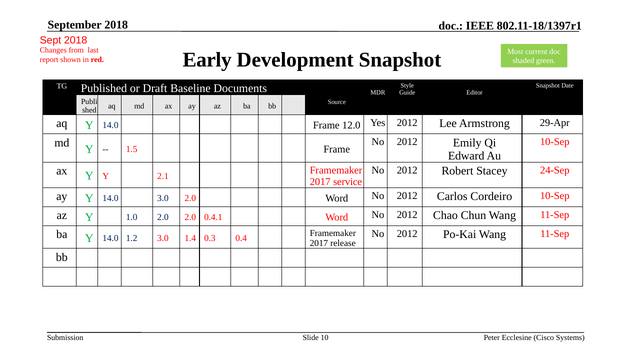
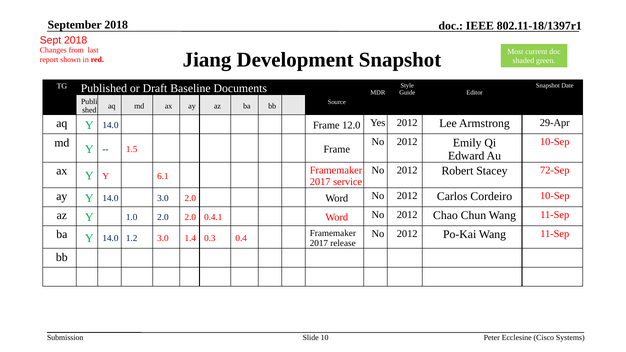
Early: Early -> Jiang
24-Sep: 24-Sep -> 72-Sep
2.1: 2.1 -> 6.1
